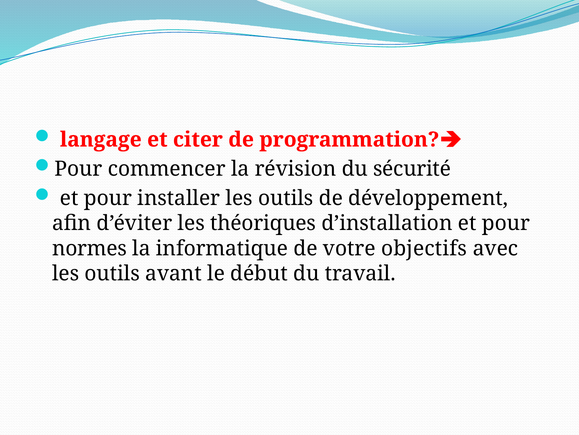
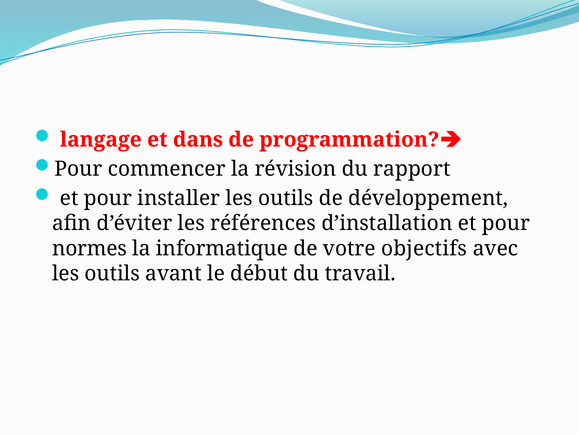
citer: citer -> dans
sécurité: sécurité -> rapport
théoriques: théoriques -> références
